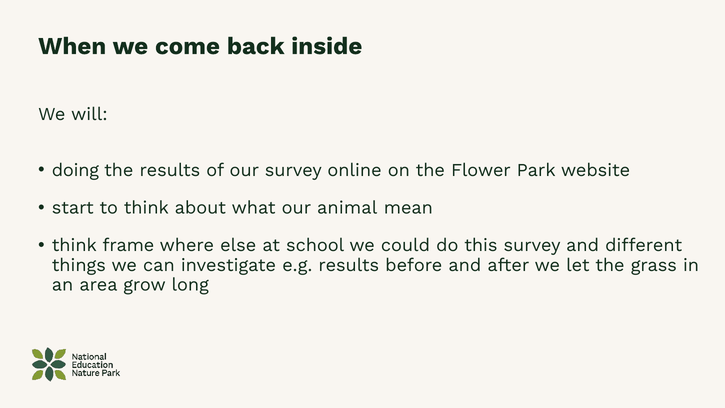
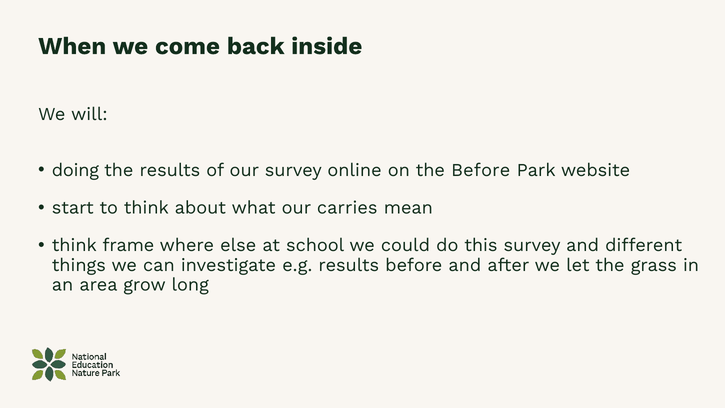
the Flower: Flower -> Before
animal: animal -> carries
